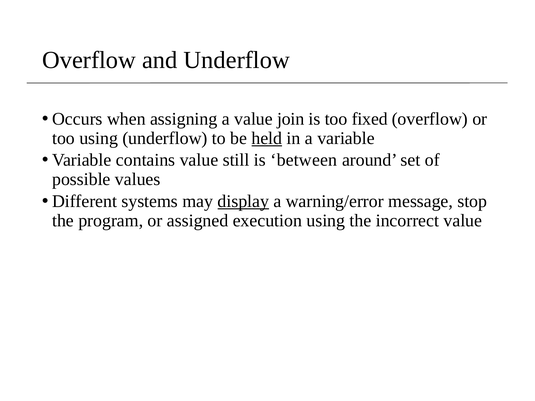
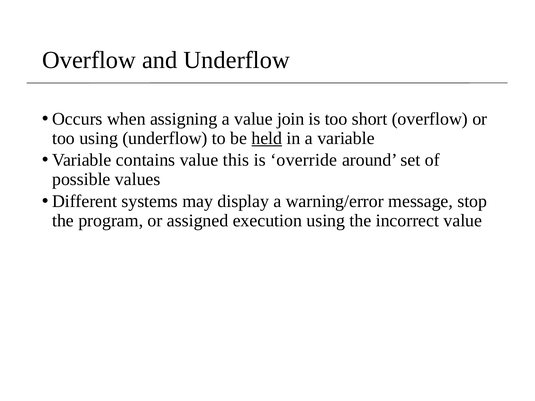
fixed: fixed -> short
still: still -> this
between: between -> override
display underline: present -> none
